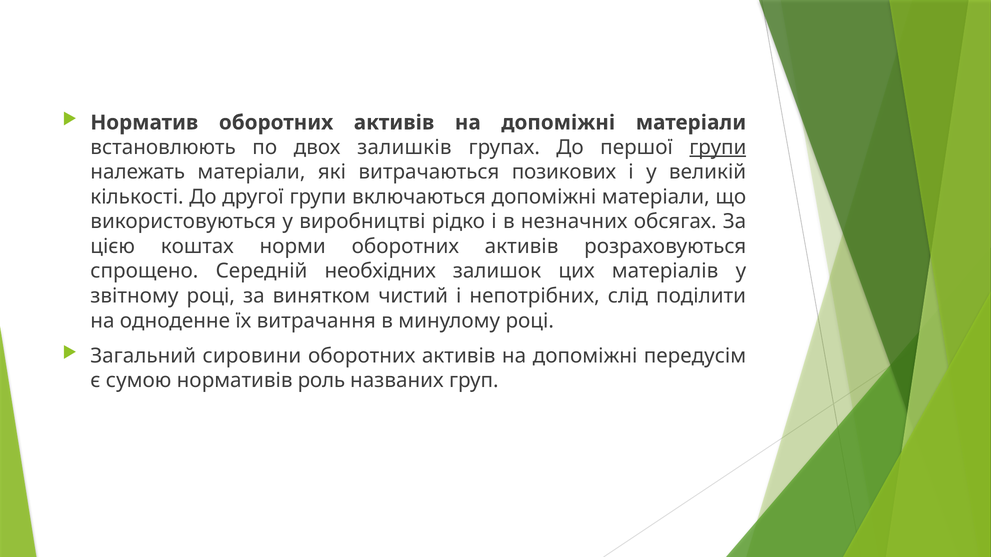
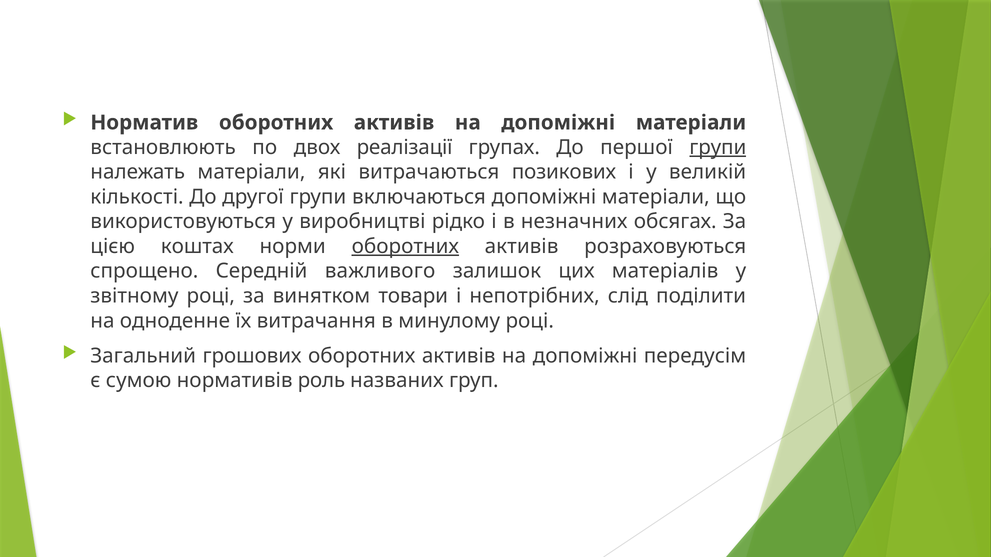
залишків: залишків -> реалізації
оборотних at (405, 247) underline: none -> present
необхідних: необхідних -> важливого
чистий: чистий -> товари
сировини: сировини -> грошових
